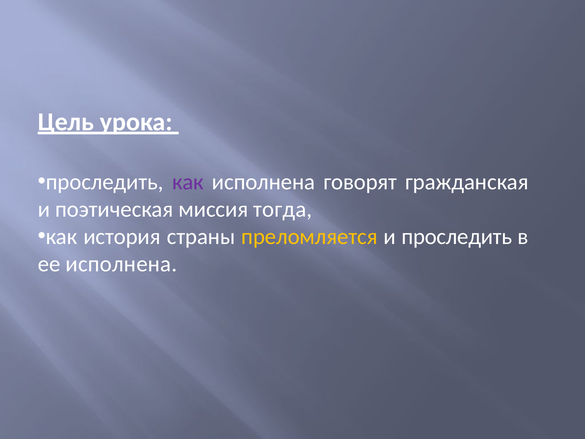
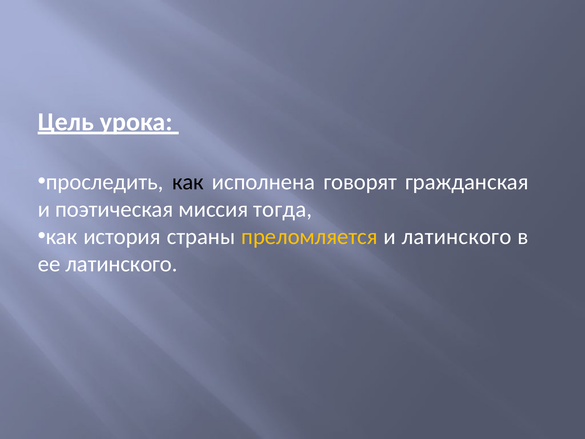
как at (188, 182) colour: purple -> black
и проследить: проследить -> латинского
ее исполнена: исполнена -> латинского
